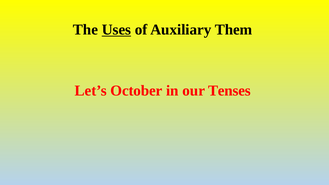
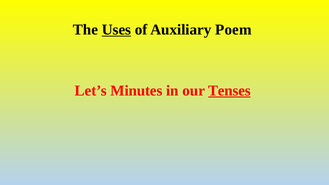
Them: Them -> Poem
October: October -> Minutes
Tenses underline: none -> present
